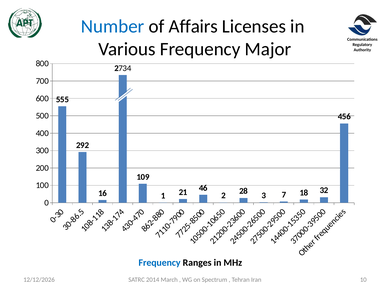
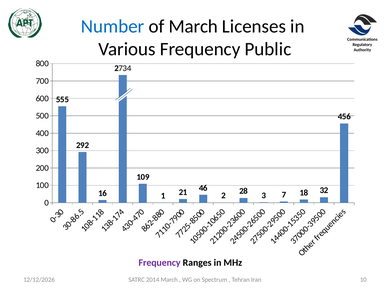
of Affairs: Affairs -> March
Major: Major -> Public
Frequency at (160, 262) colour: blue -> purple
